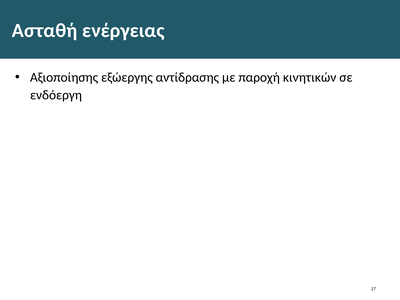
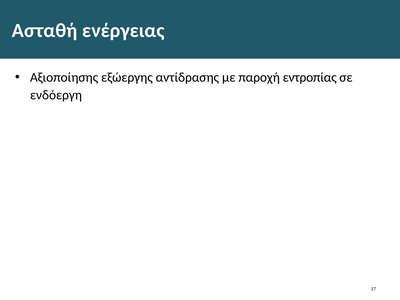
κινητικών: κινητικών -> εντροπίας
